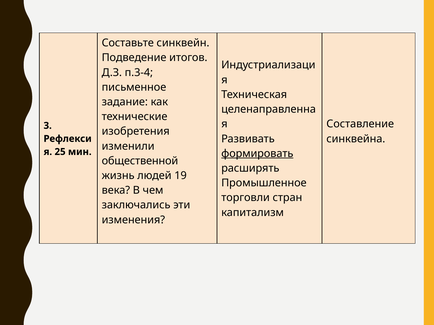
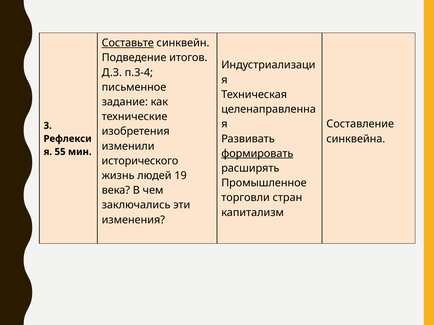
Составьте underline: none -> present
25: 25 -> 55
общественной: общественной -> исторического
